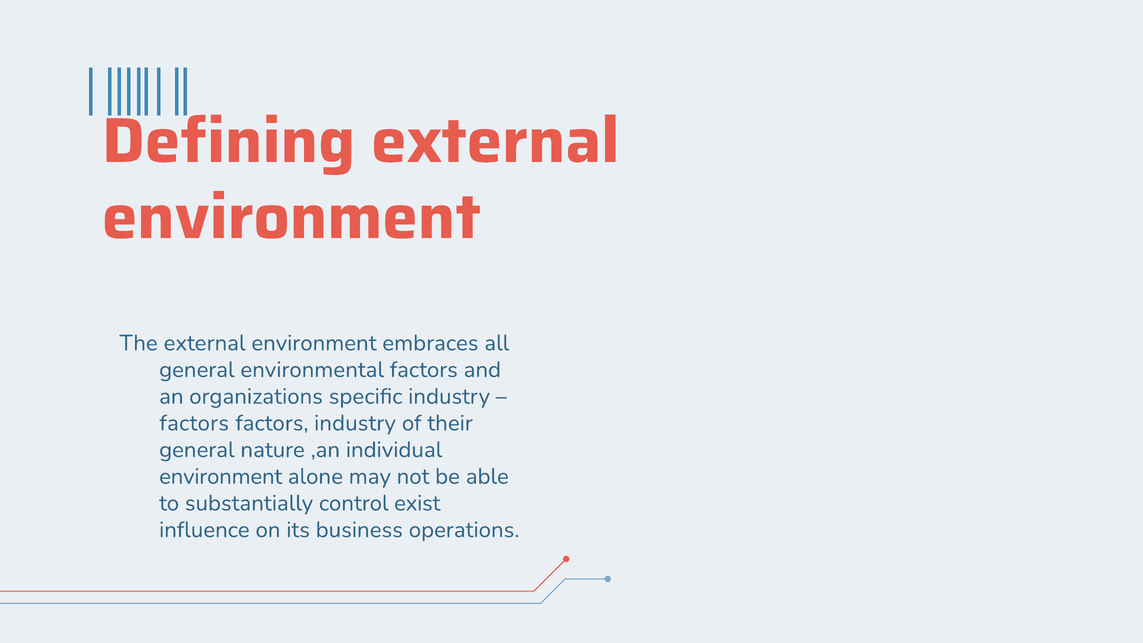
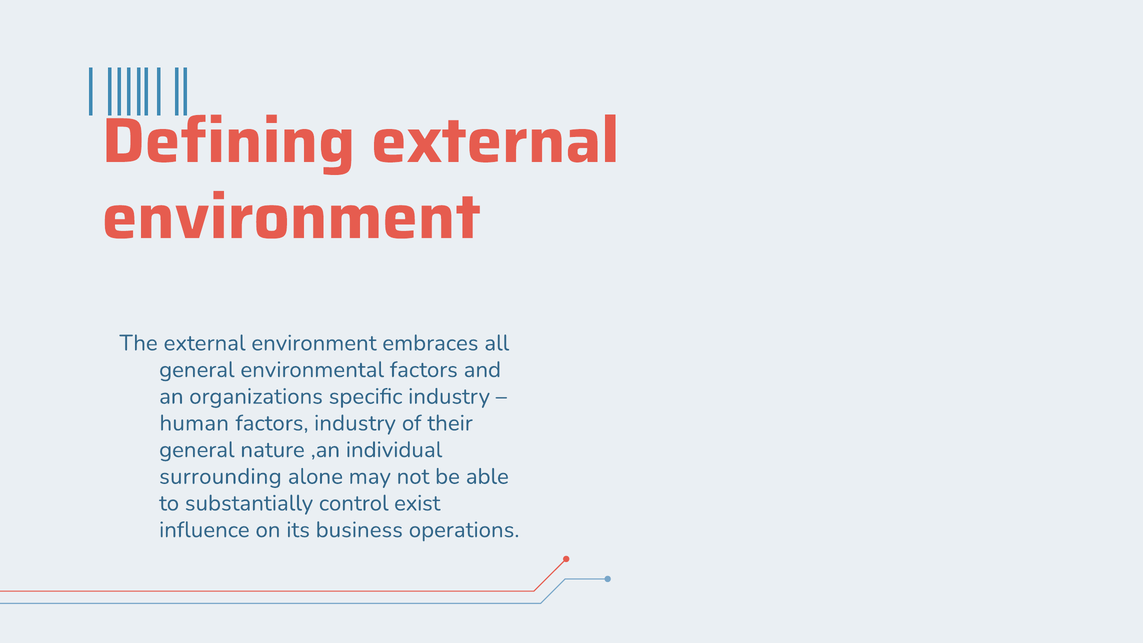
factors at (194, 423): factors -> human
environment at (221, 476): environment -> surrounding
